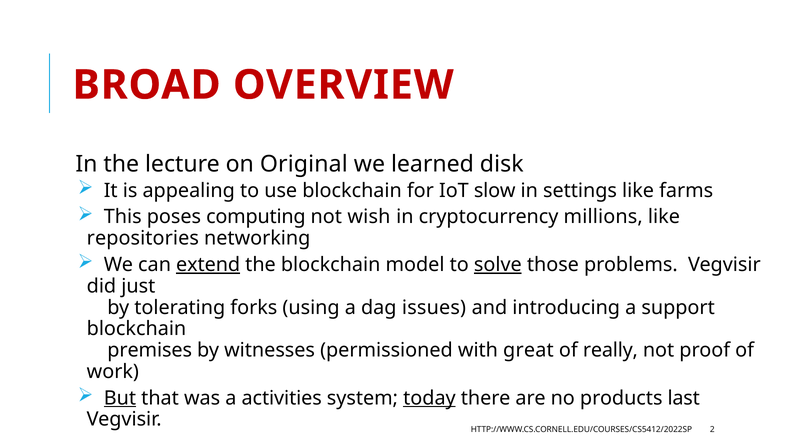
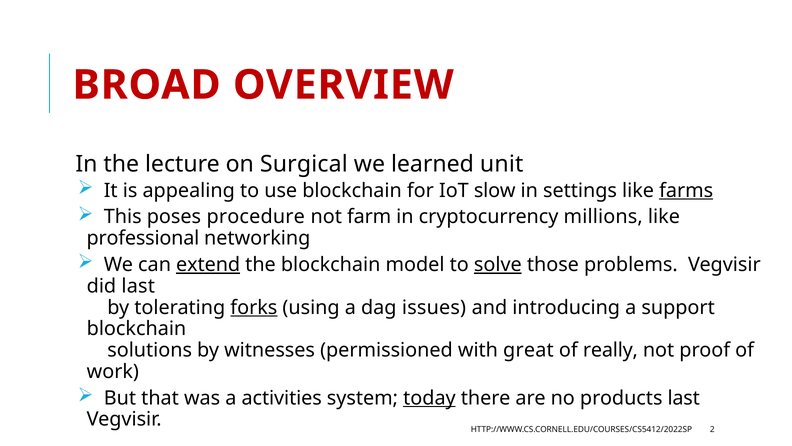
Original: Original -> Surgical
disk: disk -> unit
farms underline: none -> present
computing: computing -> procedure
wish: wish -> farm
repositories: repositories -> professional
did just: just -> last
forks underline: none -> present
premises: premises -> solutions
But underline: present -> none
